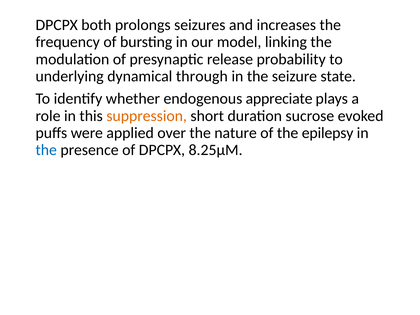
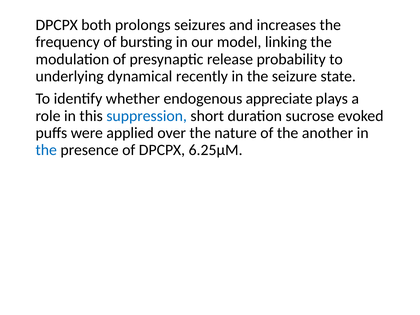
through: through -> recently
suppression colour: orange -> blue
epilepsy: epilepsy -> another
8.25μM: 8.25μM -> 6.25μM
